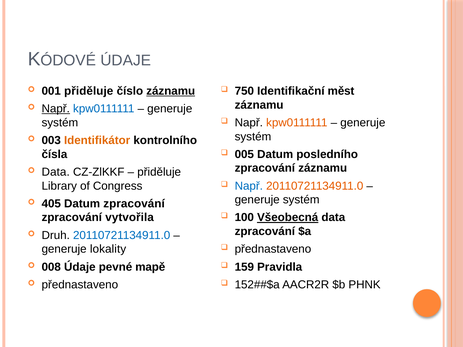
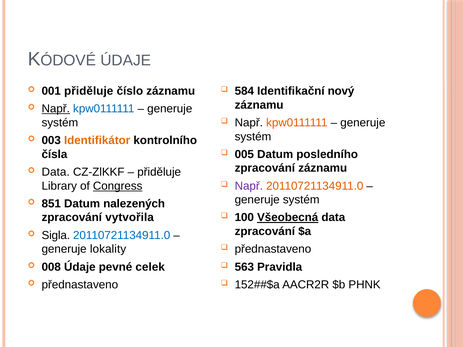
záznamu at (171, 91) underline: present -> none
750: 750 -> 584
měst: měst -> nový
Congress underline: none -> present
Např at (249, 186) colour: blue -> purple
405: 405 -> 851
Datum zpracování: zpracování -> nalezených
Druh: Druh -> Sigla
mapě: mapě -> celek
159: 159 -> 563
